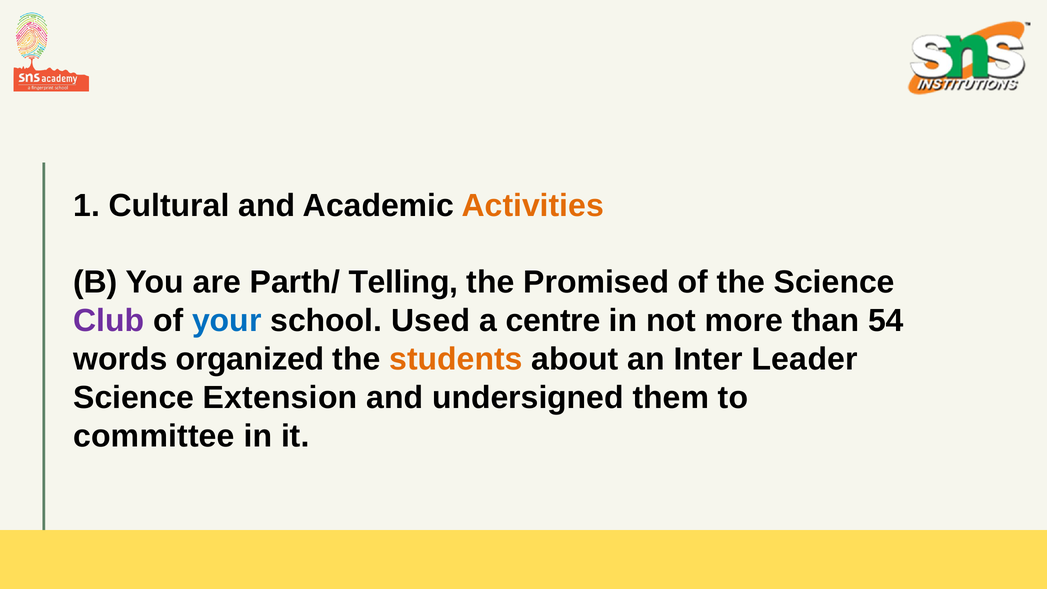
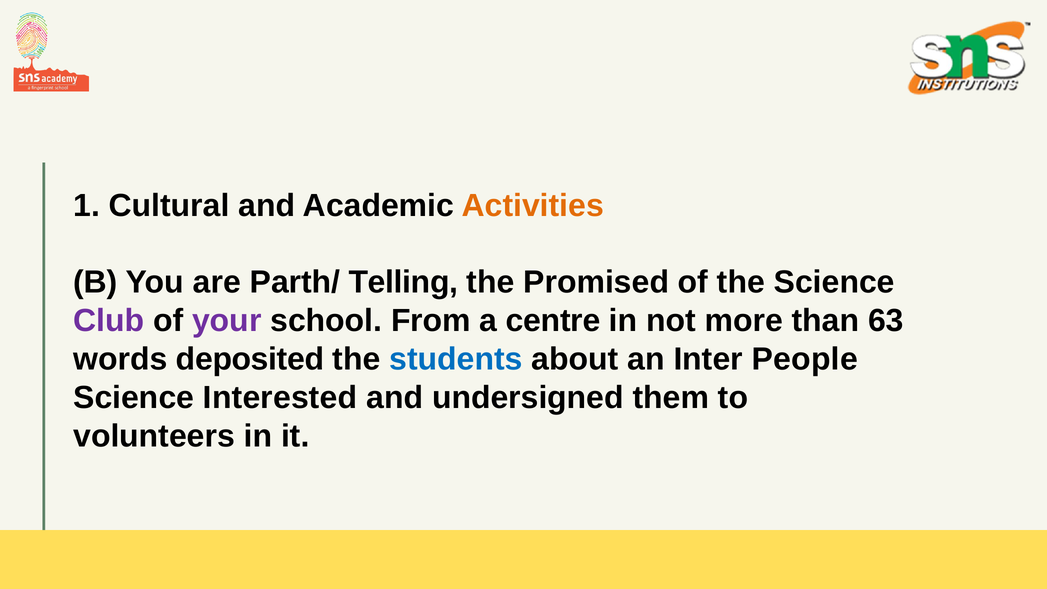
your colour: blue -> purple
Used: Used -> From
54: 54 -> 63
organized: organized -> deposited
students colour: orange -> blue
Leader: Leader -> People
Extension: Extension -> Interested
committee: committee -> volunteers
